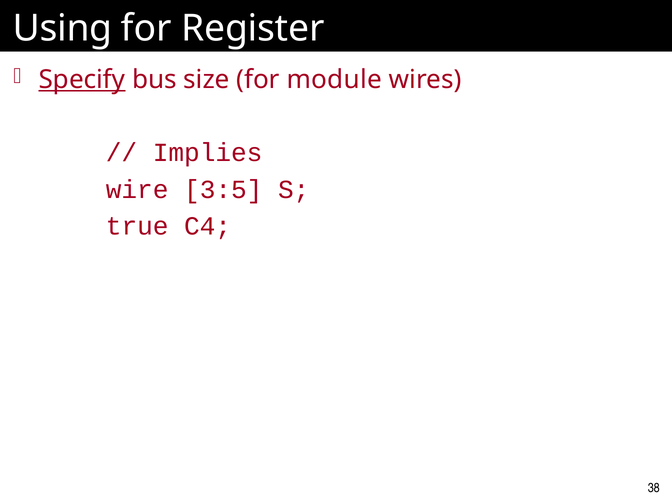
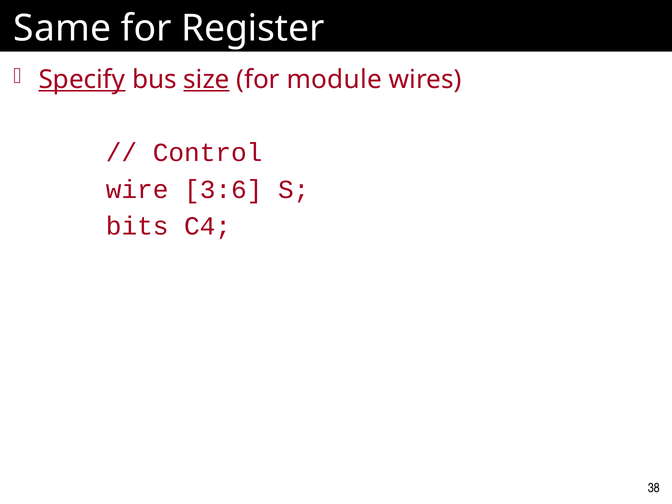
Using: Using -> Same
size underline: none -> present
Implies: Implies -> Control
3:5: 3:5 -> 3:6
true: true -> bits
